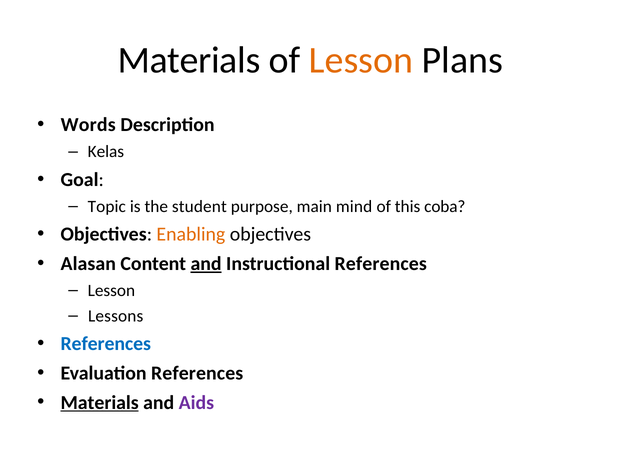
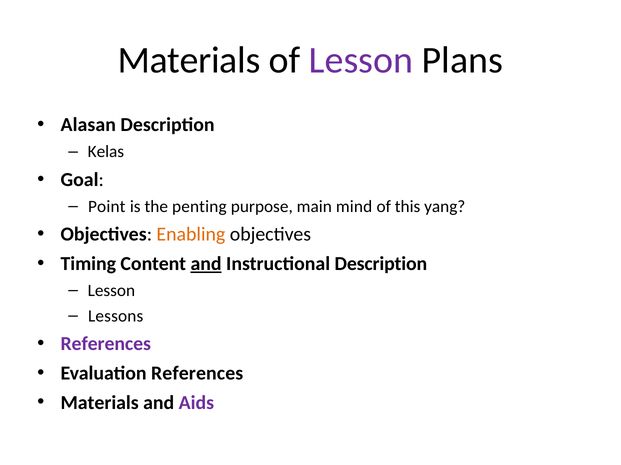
Lesson at (361, 60) colour: orange -> purple
Words: Words -> Alasan
Topic: Topic -> Point
student: student -> penting
coba: coba -> yang
Alasan: Alasan -> Timing
Instructional References: References -> Description
References at (106, 345) colour: blue -> purple
Materials at (100, 403) underline: present -> none
